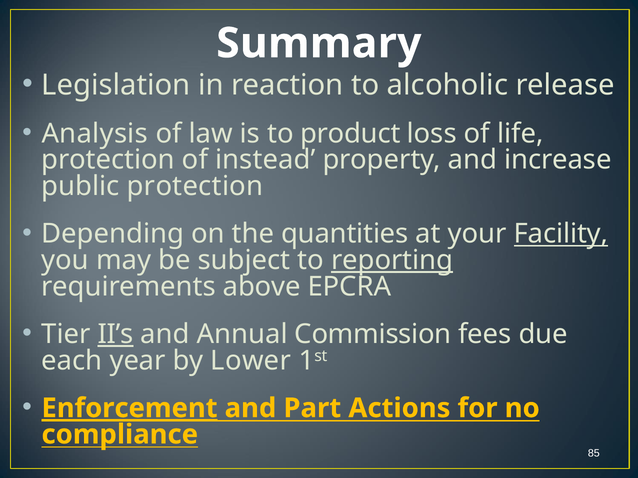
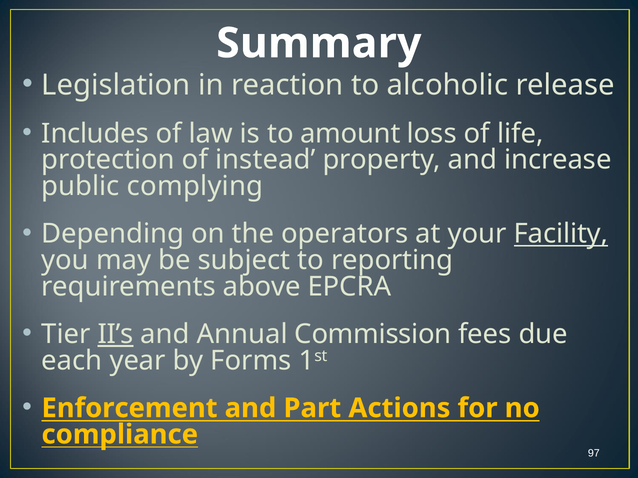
Analysis: Analysis -> Includes
product: product -> amount
public protection: protection -> complying
quantities: quantities -> operators
reporting underline: present -> none
Lower: Lower -> Forms
Enforcement underline: present -> none
85: 85 -> 97
